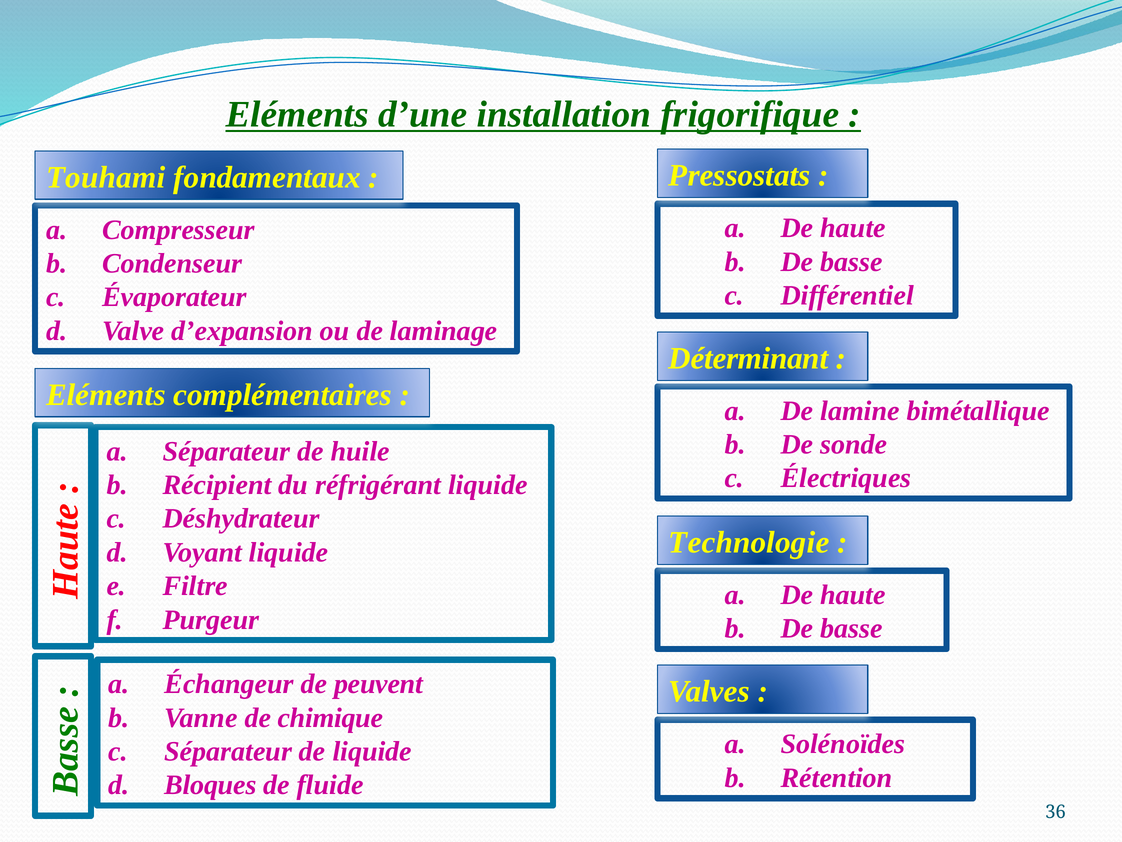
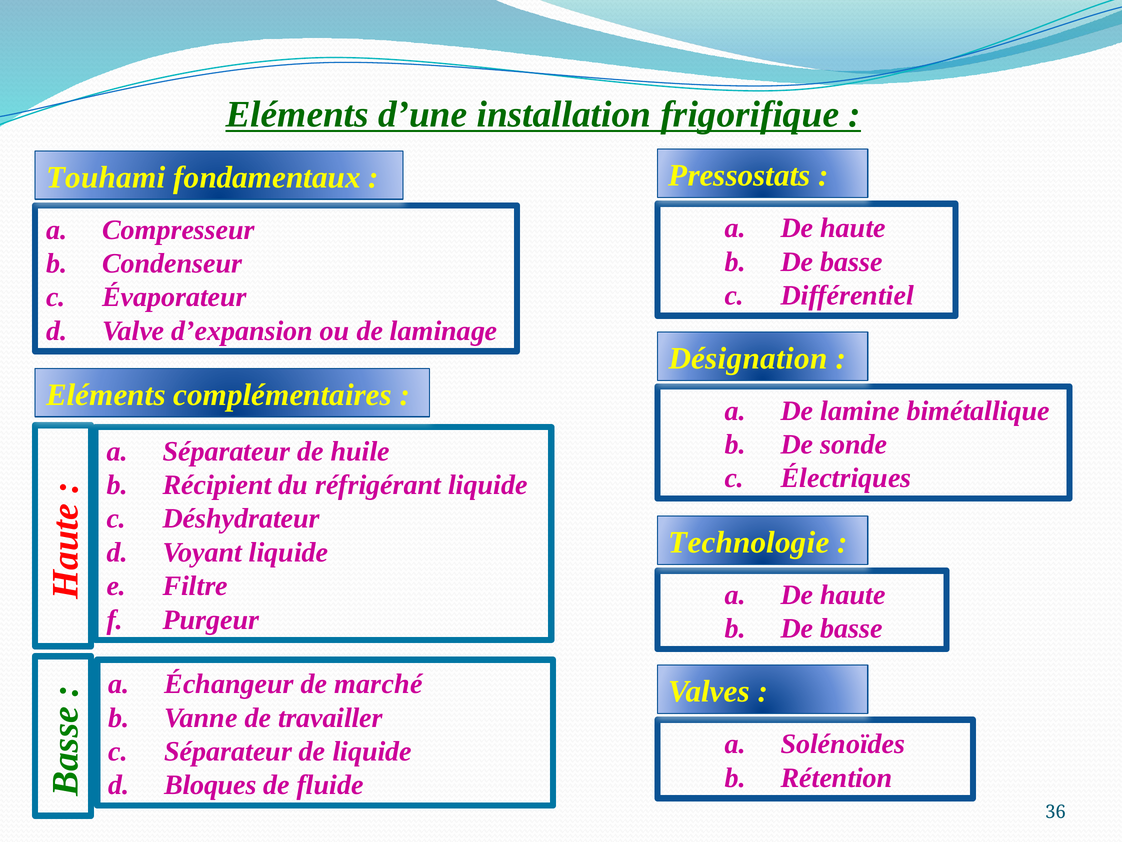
Déterminant: Déterminant -> Désignation
peuvent: peuvent -> marché
chimique: chimique -> travailler
